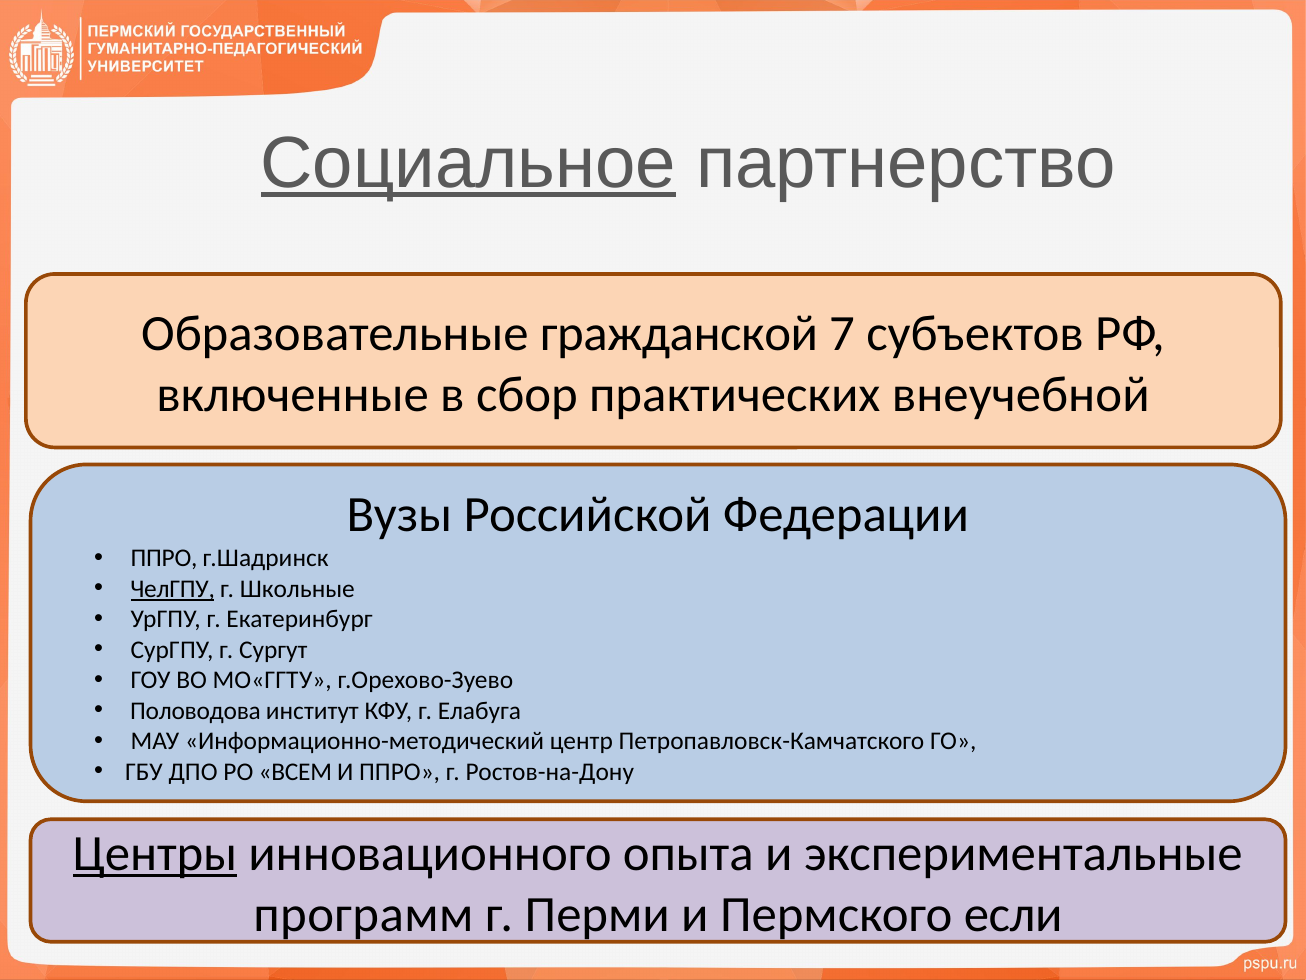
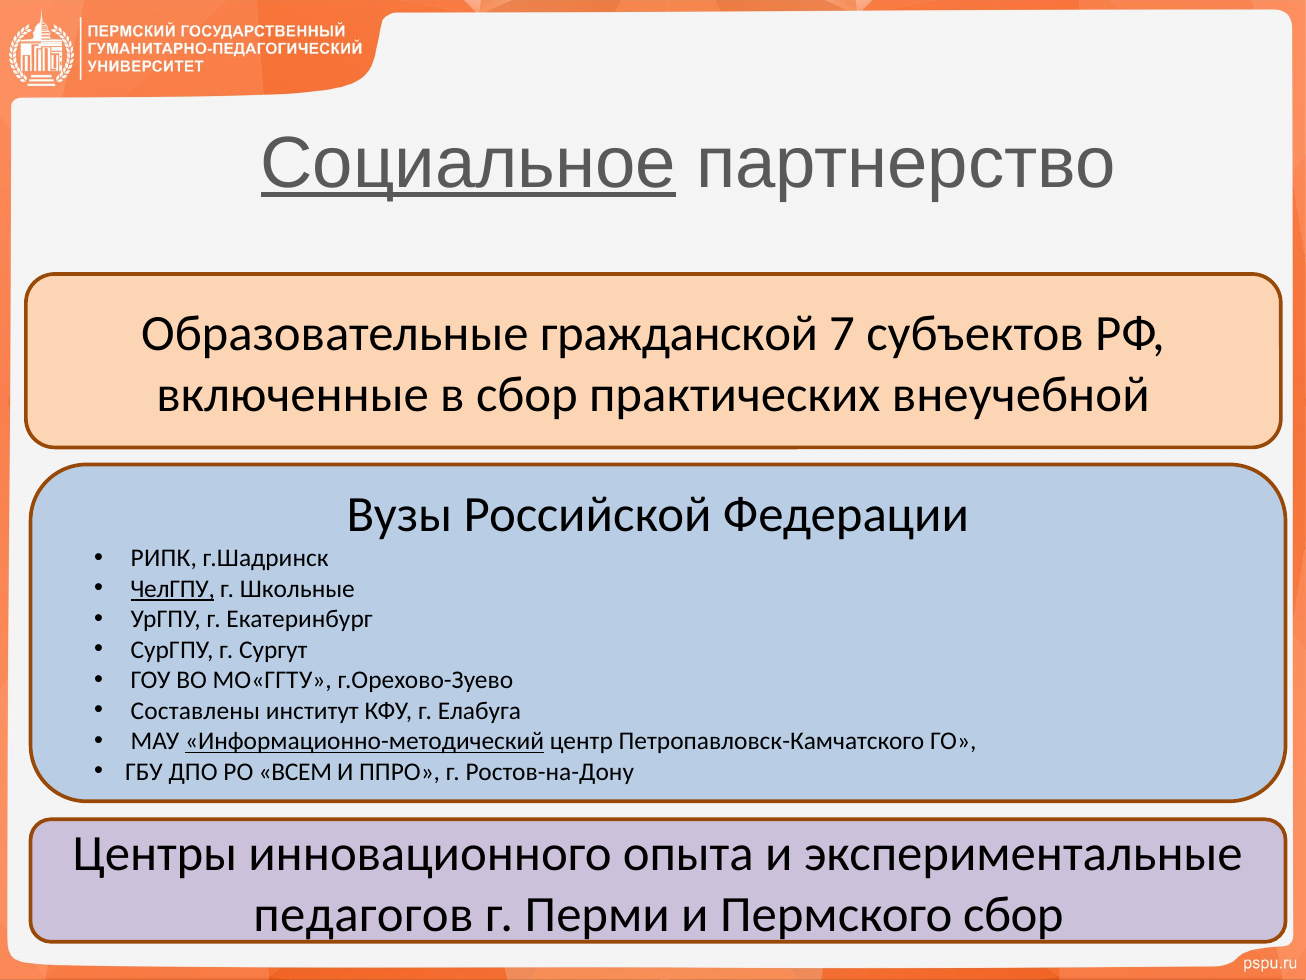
ППРО at (164, 558): ППРО -> РИПК
Половодова: Половодова -> Составлены
Информационно-методический underline: none -> present
Центры underline: present -> none
программ: программ -> педагогов
Пермского если: если -> сбор
